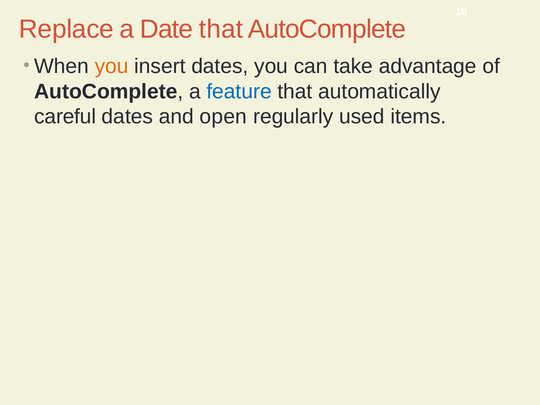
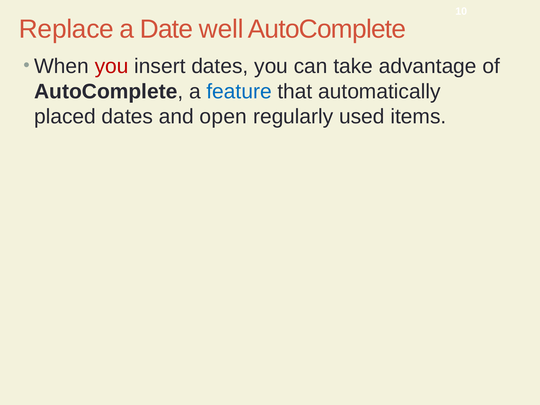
Date that: that -> well
you at (112, 66) colour: orange -> red
careful: careful -> placed
